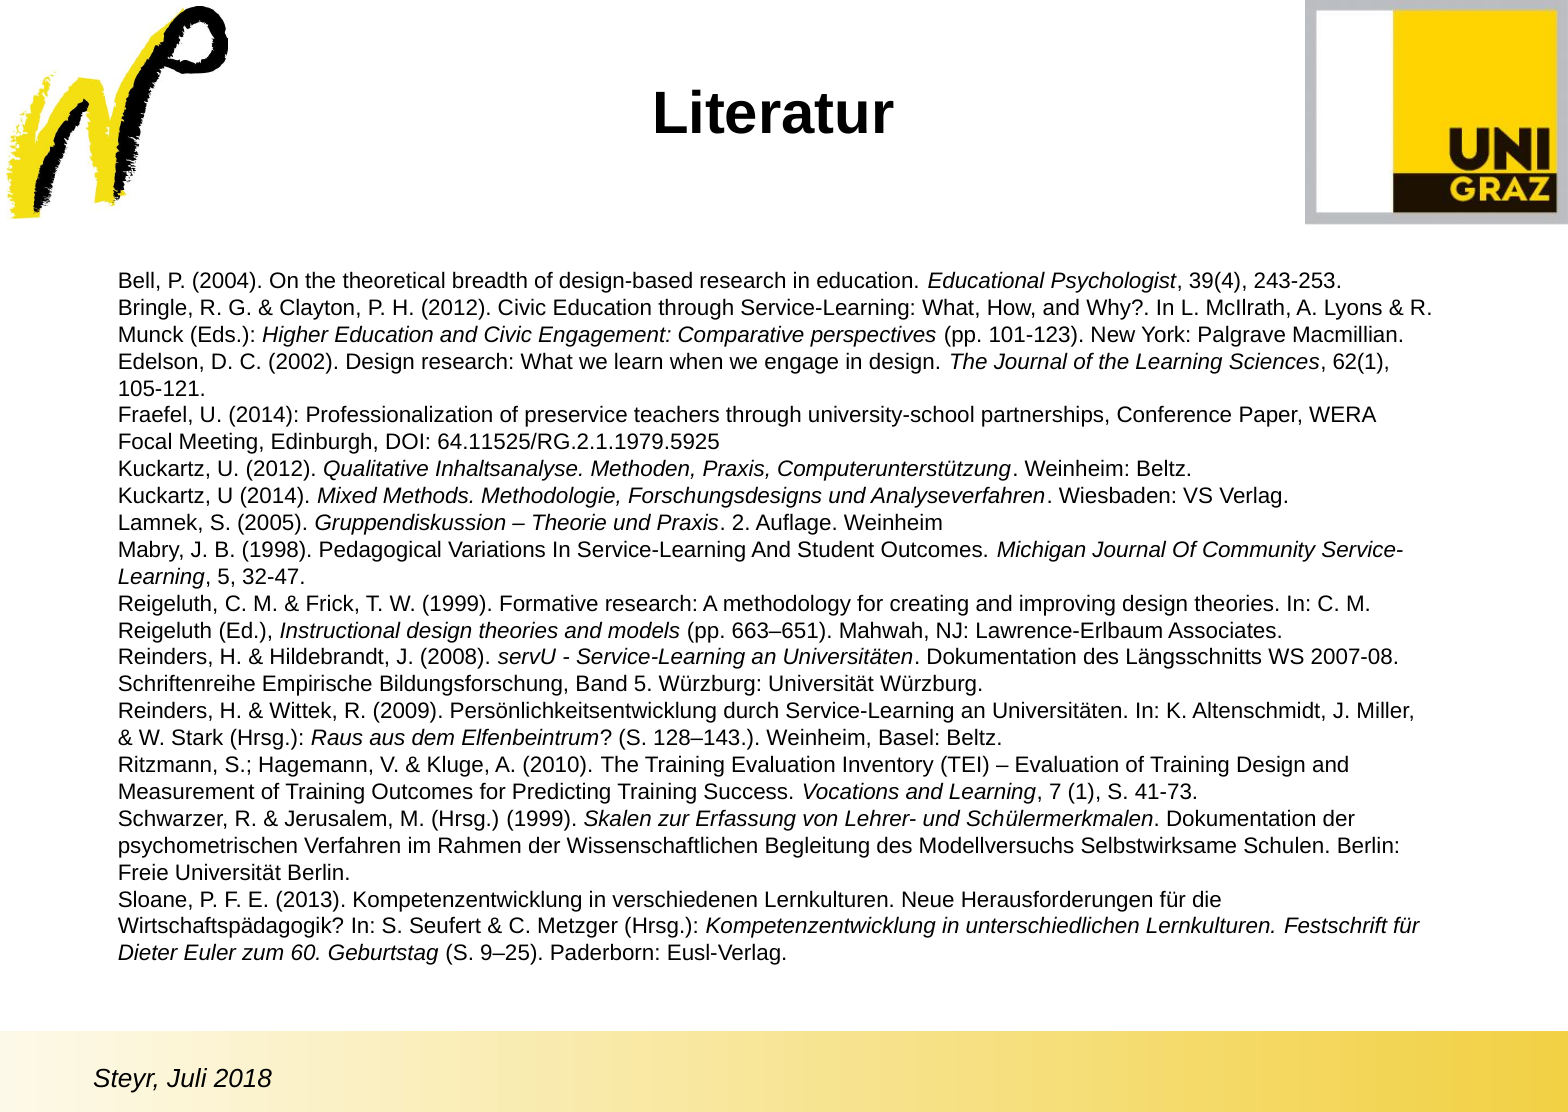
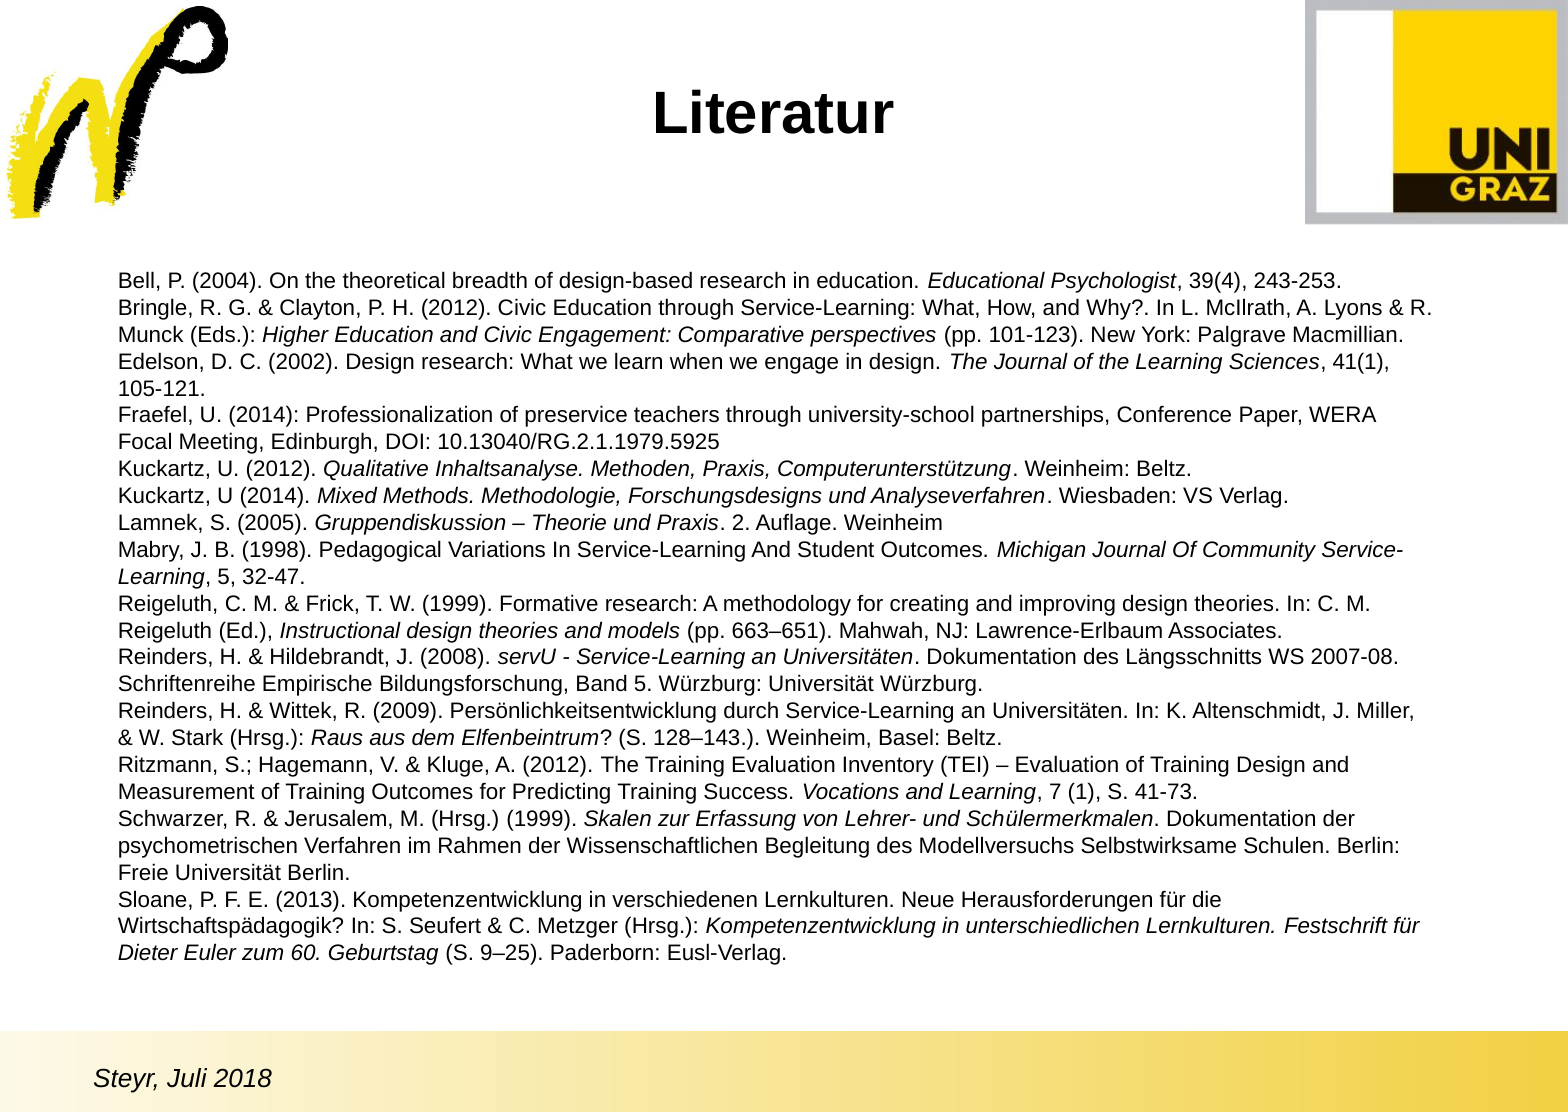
62(1: 62(1 -> 41(1
64.11525/RG.2.1.1979.5925: 64.11525/RG.2.1.1979.5925 -> 10.13040/RG.2.1.1979.5925
A 2010: 2010 -> 2012
